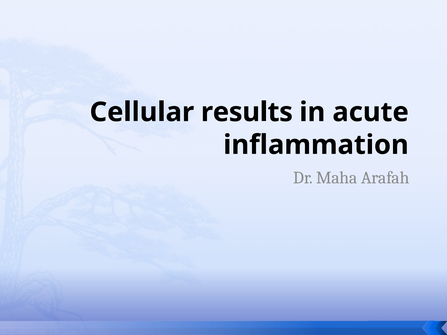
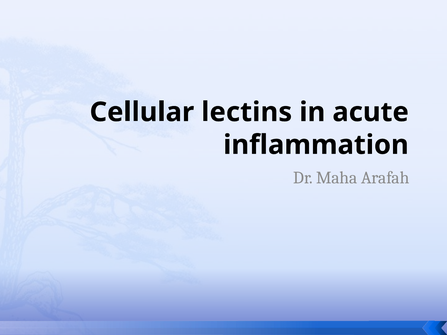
results: results -> lectins
